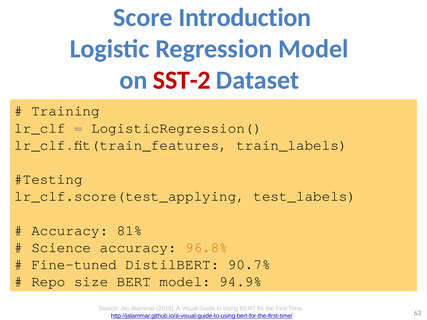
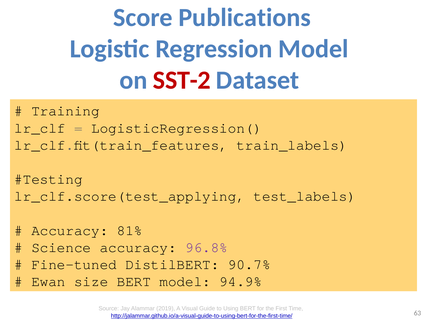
Introduction: Introduction -> Publications
96.8% colour: orange -> purple
Repo: Repo -> Ewan
